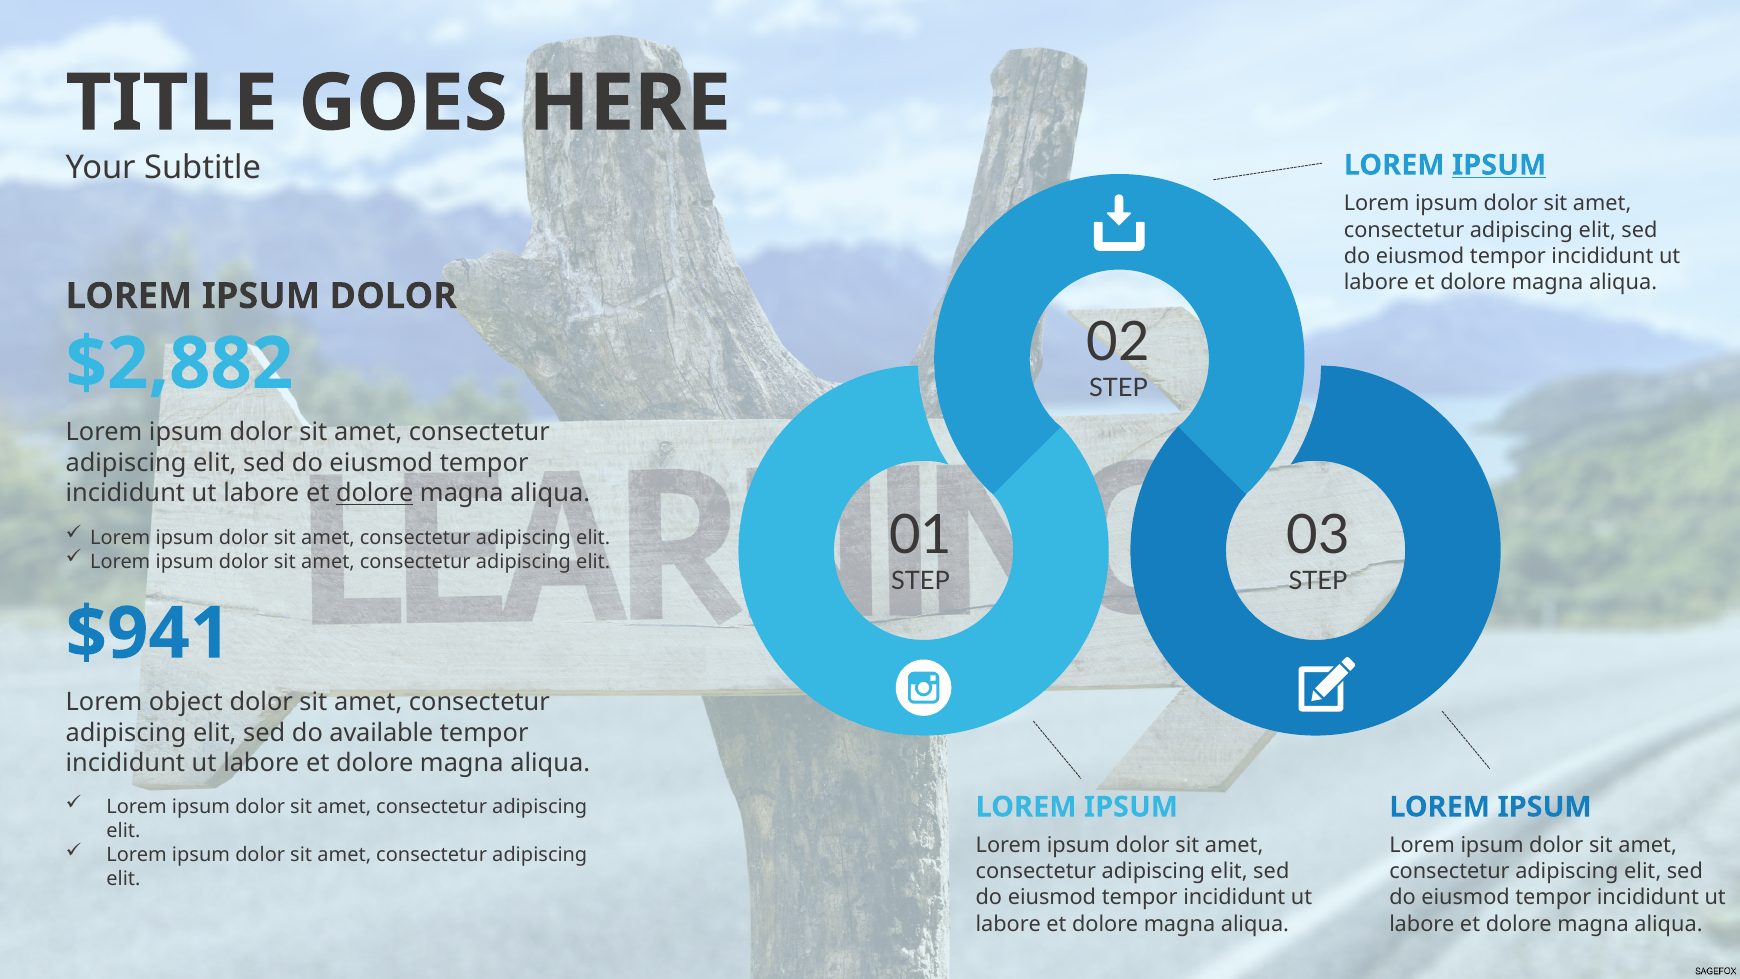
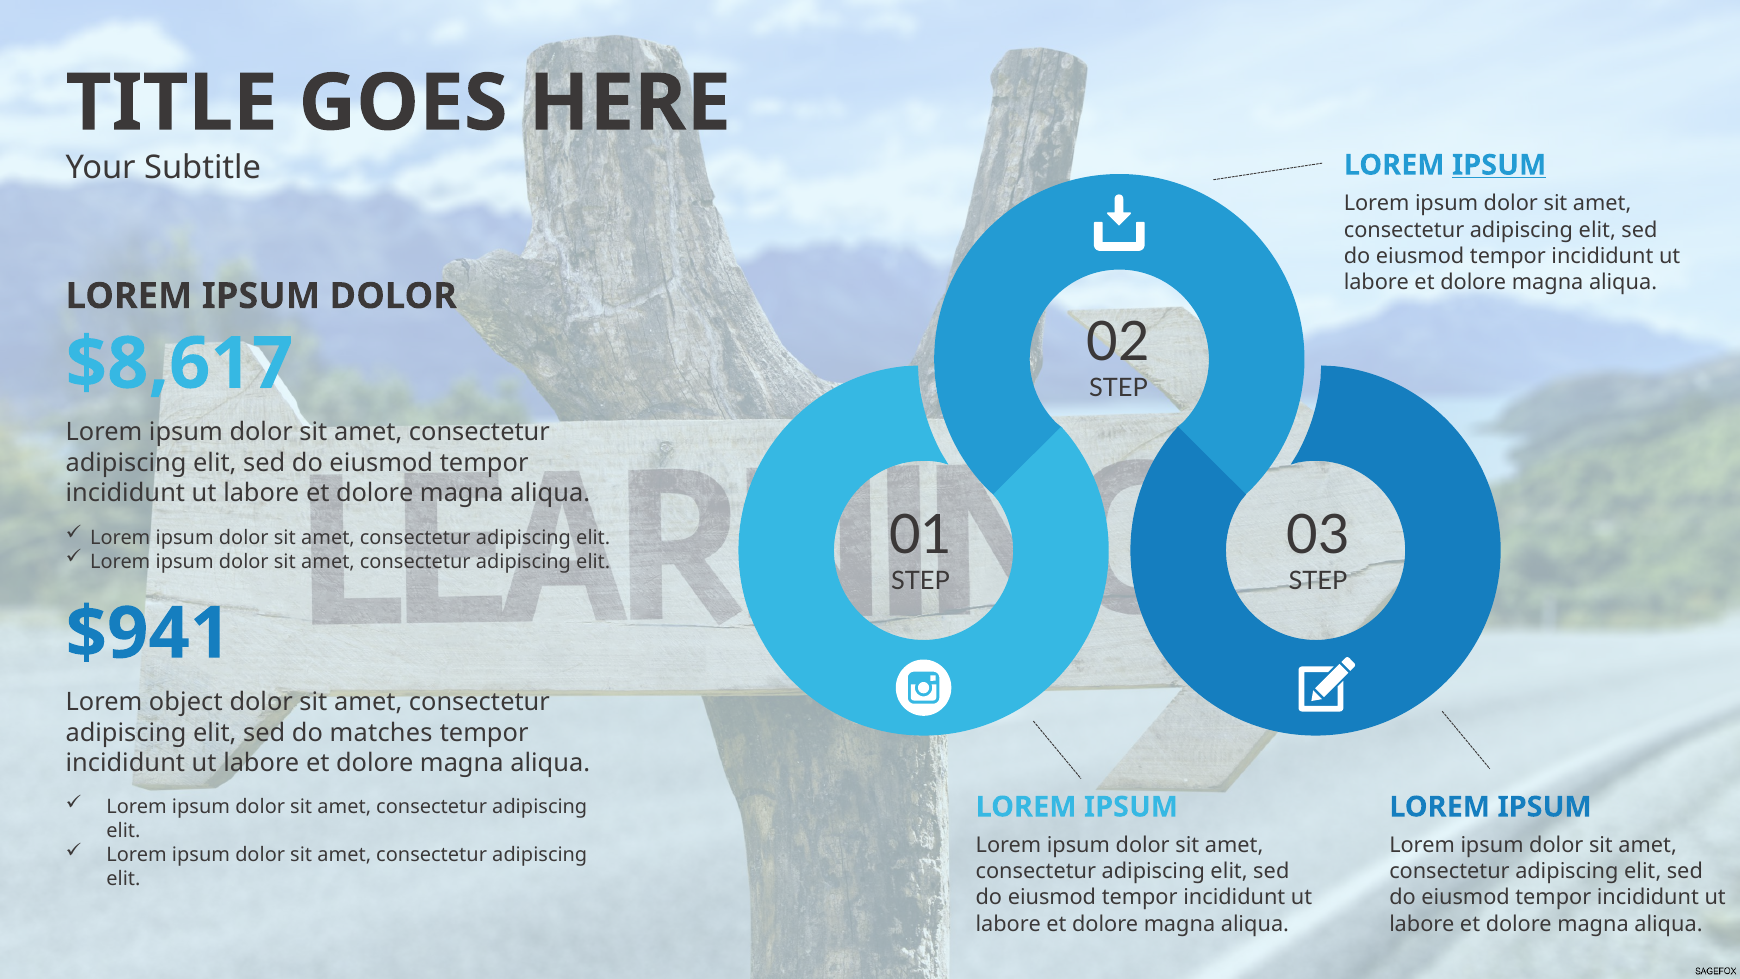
$2,882: $2,882 -> $8,617
dolore at (375, 493) underline: present -> none
available: available -> matches
